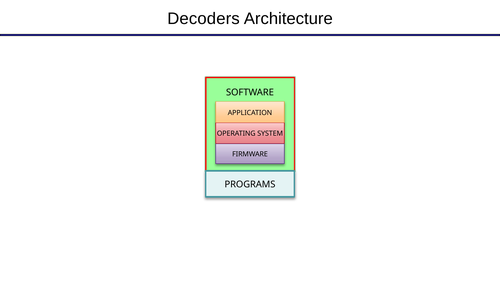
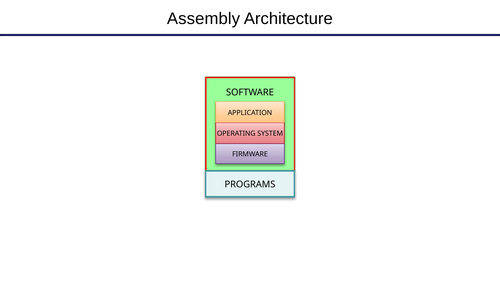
Decoders: Decoders -> Assembly
